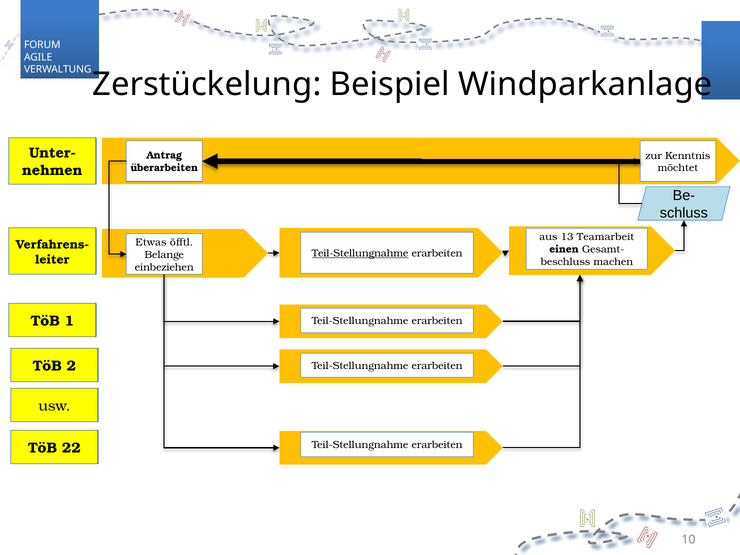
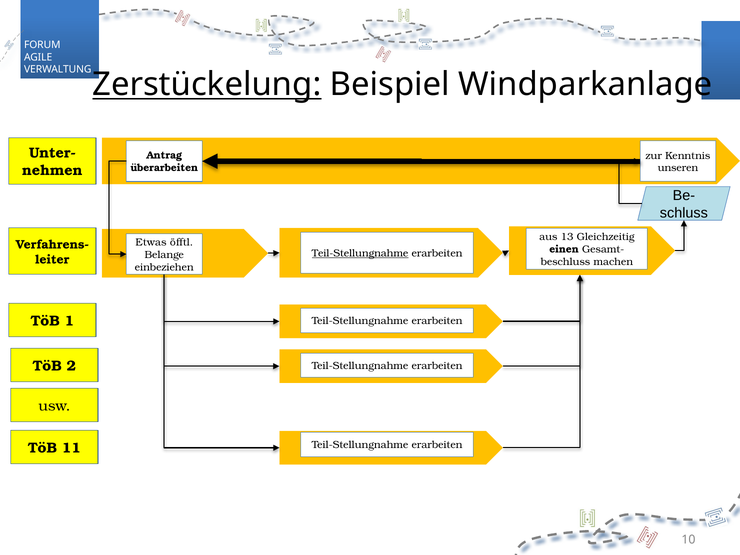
Zerstückelung underline: none -> present
möchtet: möchtet -> unseren
Teamarbeit: Teamarbeit -> Gleichzeitig
22: 22 -> 11
